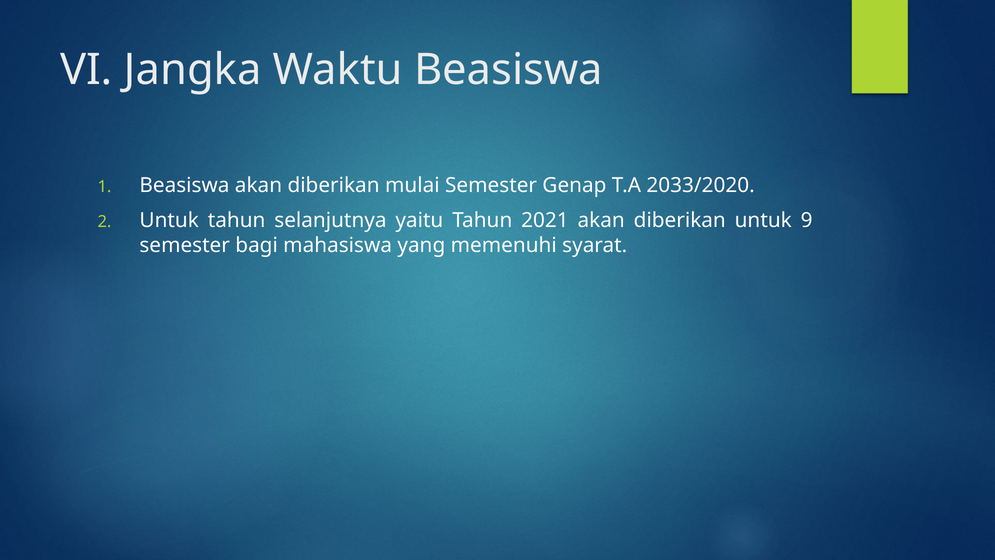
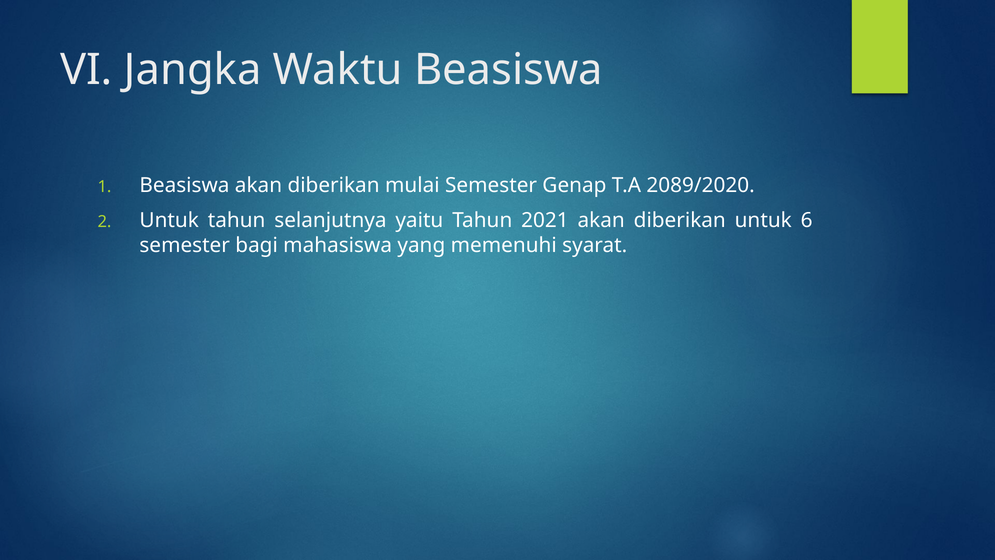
2033/2020: 2033/2020 -> 2089/2020
9: 9 -> 6
